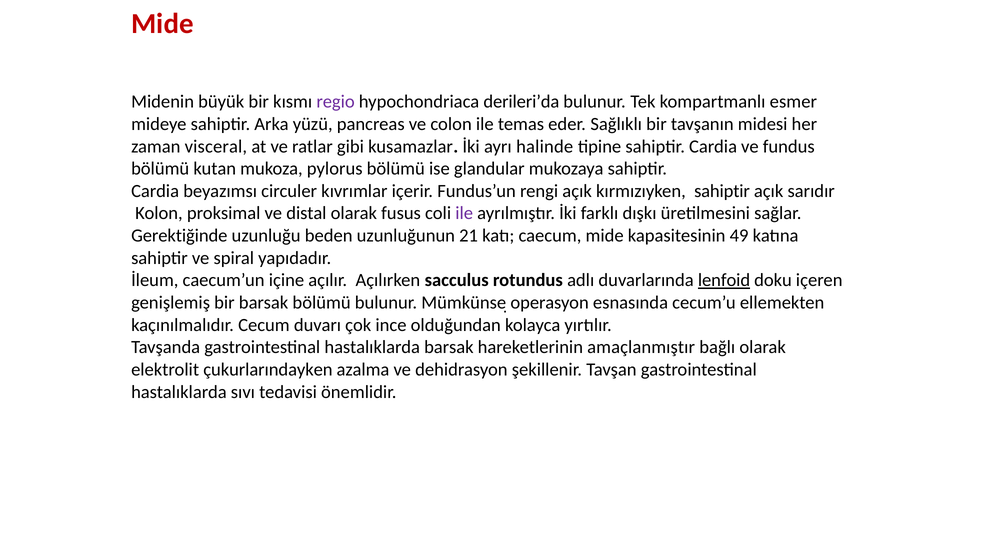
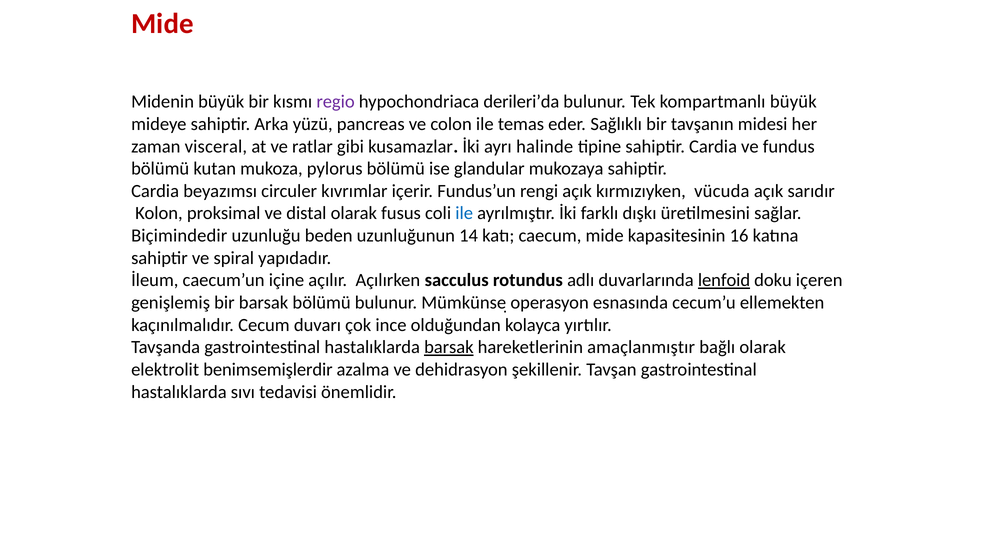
kompartmanlı esmer: esmer -> büyük
kırmızıyken sahiptir: sahiptir -> vücuda
ile at (464, 213) colour: purple -> blue
Gerektiğinde: Gerektiğinde -> Biçimindedir
21: 21 -> 14
49: 49 -> 16
barsak at (449, 347) underline: none -> present
çukurlarındayken: çukurlarındayken -> benimsemişlerdir
